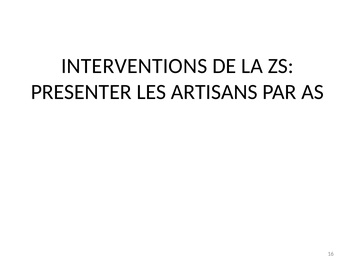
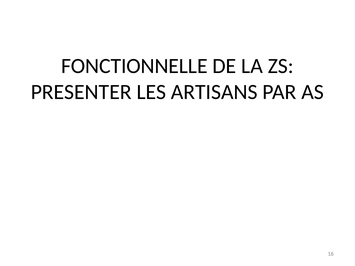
INTERVENTIONS: INTERVENTIONS -> FONCTIONNELLE
